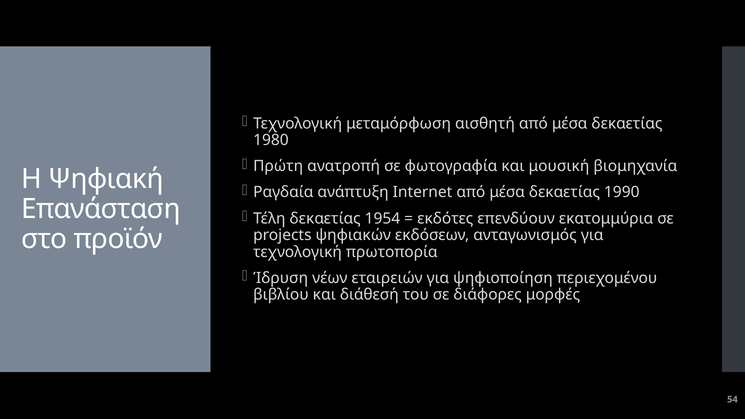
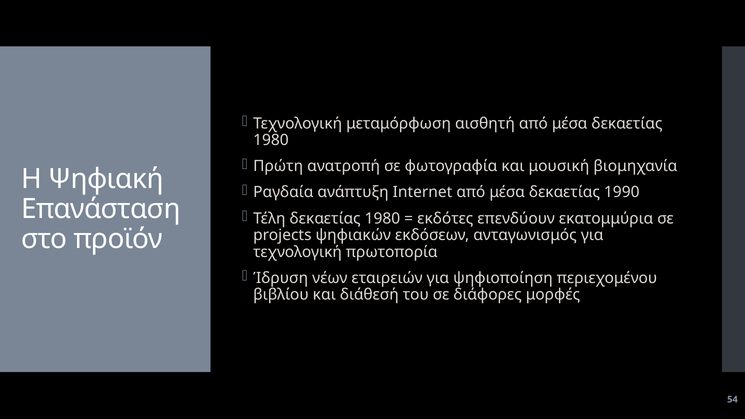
Τέλη δεκαετίας 1954: 1954 -> 1980
